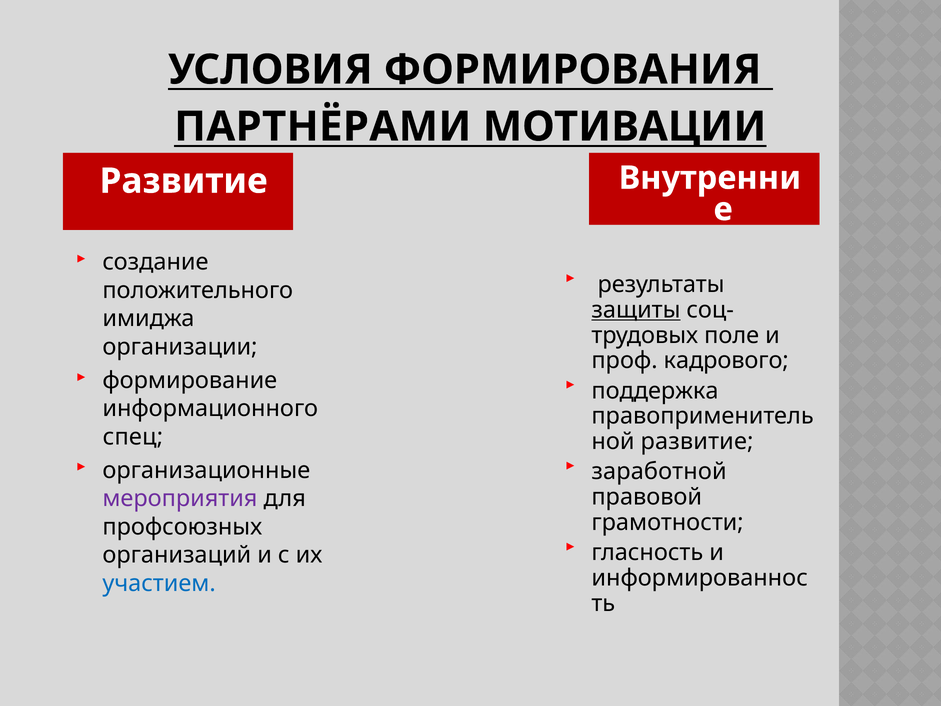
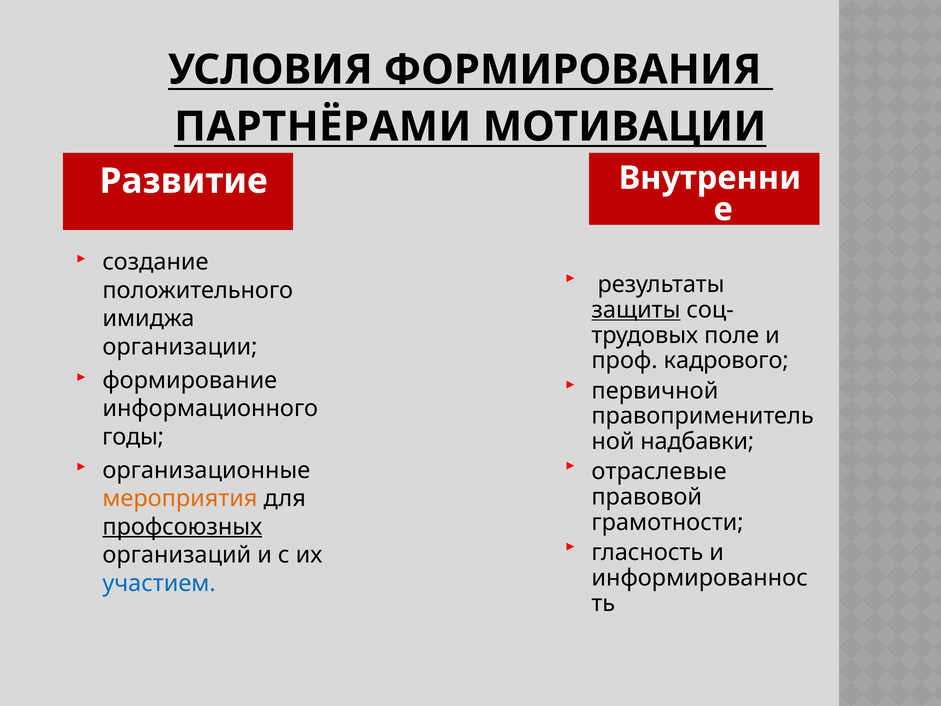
поддержка: поддержка -> первичной
спец: спец -> годы
развитие at (697, 441): развитие -> надбавки
заработной: заработной -> отраслевые
мероприятия colour: purple -> orange
профсоюзных underline: none -> present
